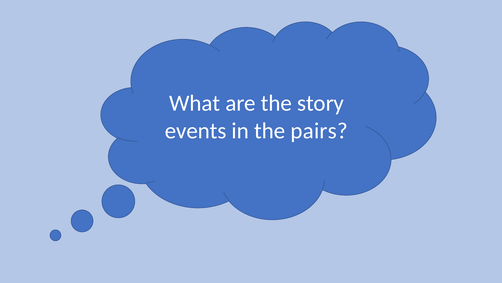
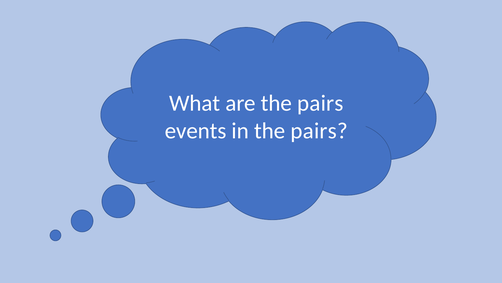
are the story: story -> pairs
